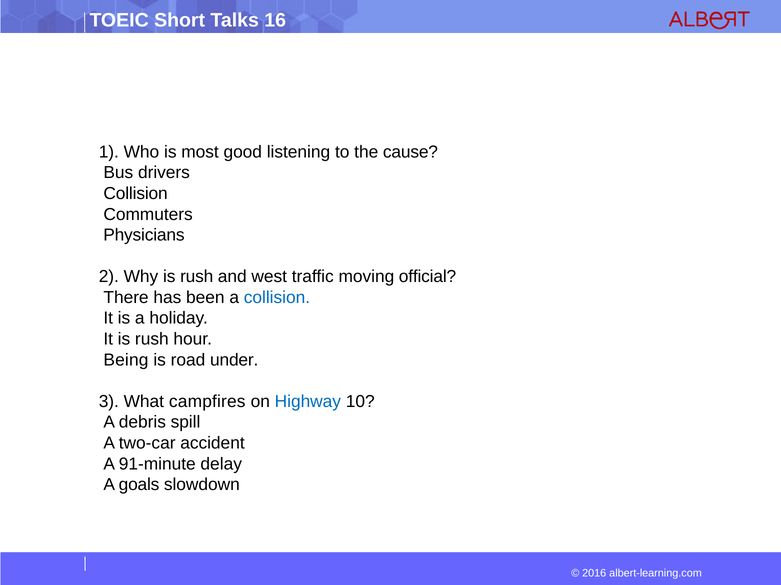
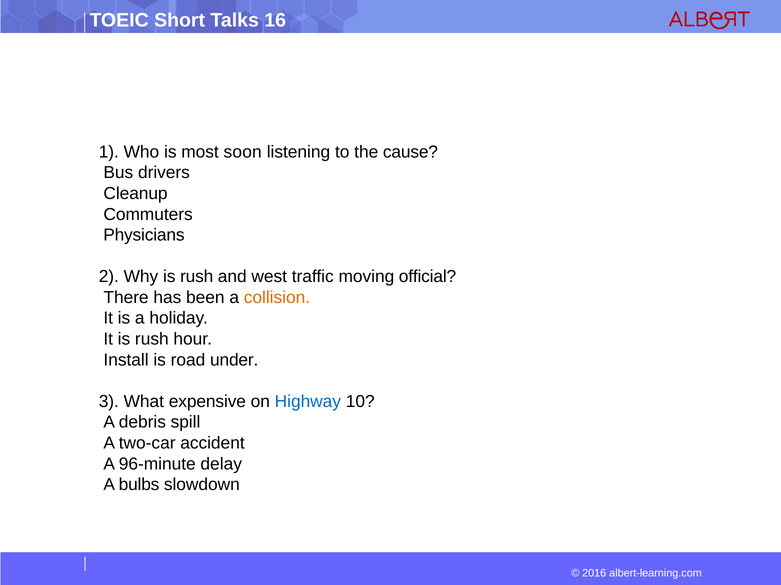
good: good -> soon
Collision at (136, 194): Collision -> Cleanup
collision at (277, 298) colour: blue -> orange
Being: Being -> Install
campfires: campfires -> expensive
91-minute: 91-minute -> 96-minute
goals: goals -> bulbs
